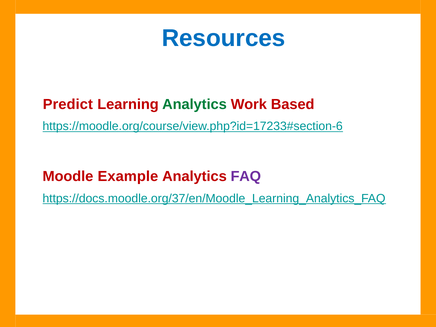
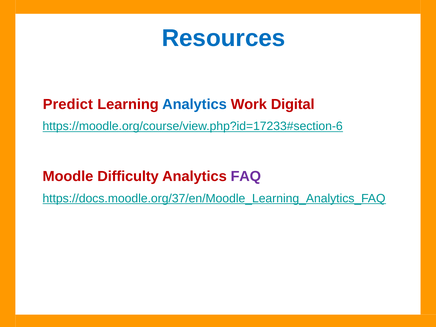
Analytics at (194, 104) colour: green -> blue
Based: Based -> Digital
Example: Example -> Difficulty
